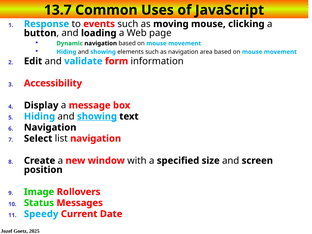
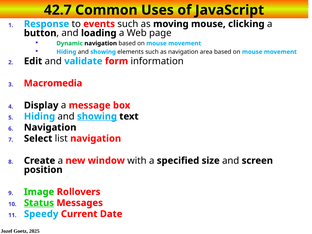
13.7: 13.7 -> 42.7
Accessibility: Accessibility -> Macromedia
Status underline: none -> present
